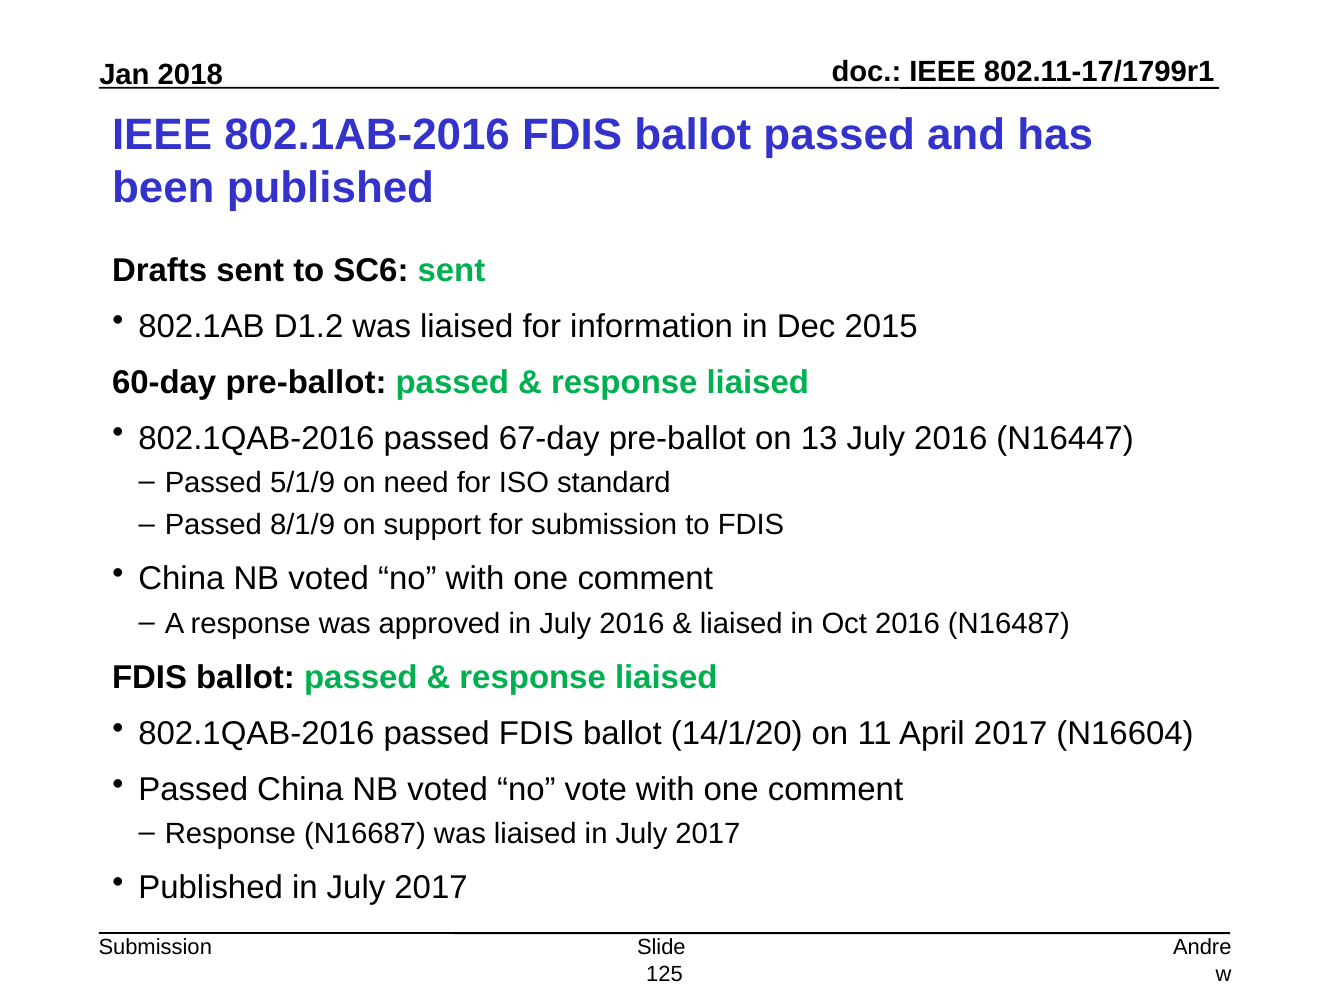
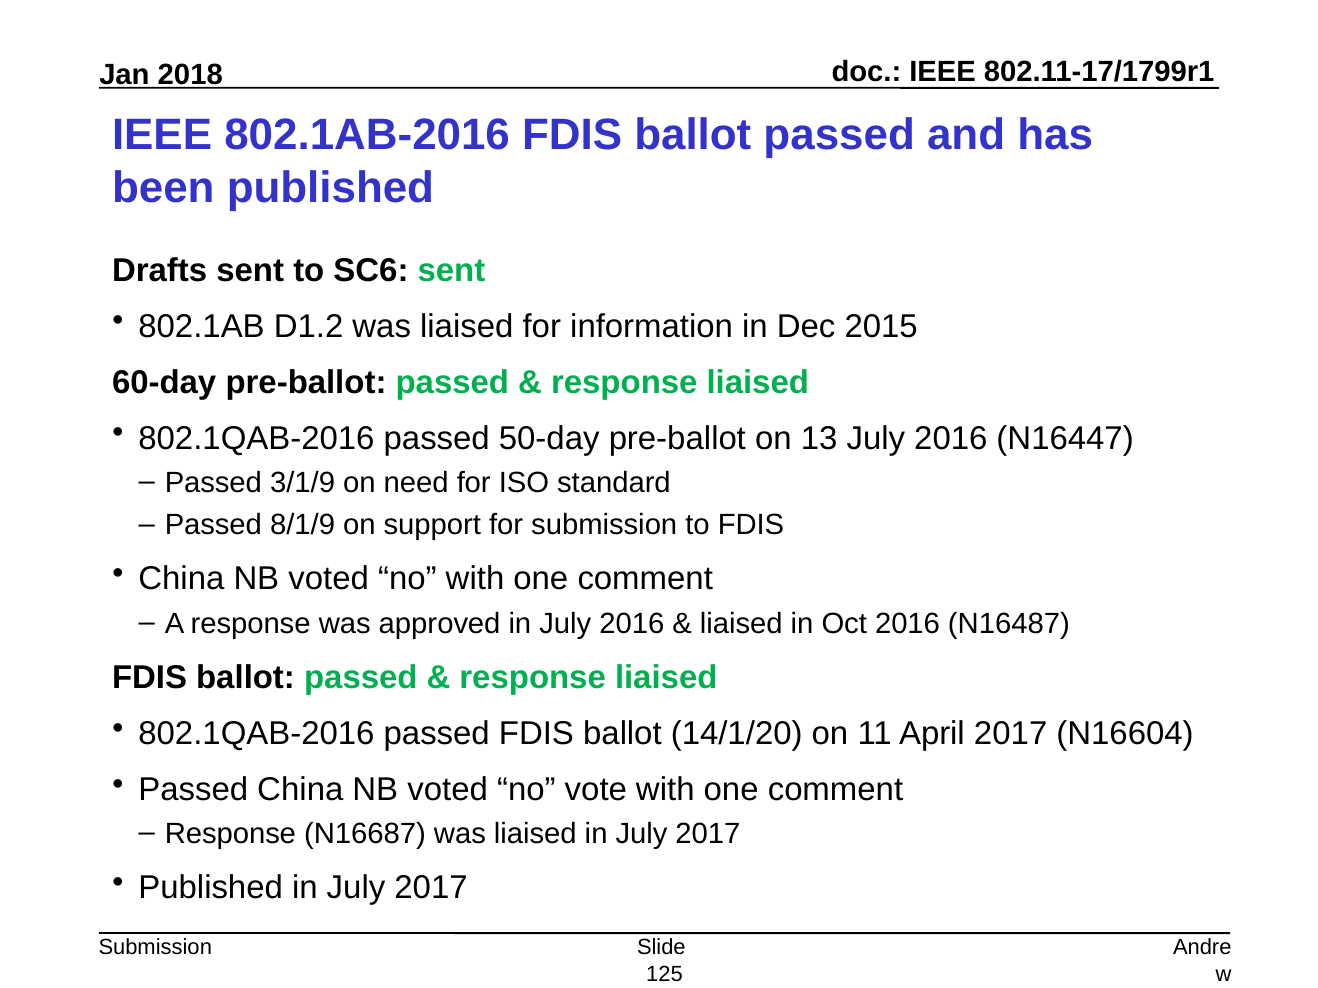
67-day: 67-day -> 50-day
5/1/9: 5/1/9 -> 3/1/9
